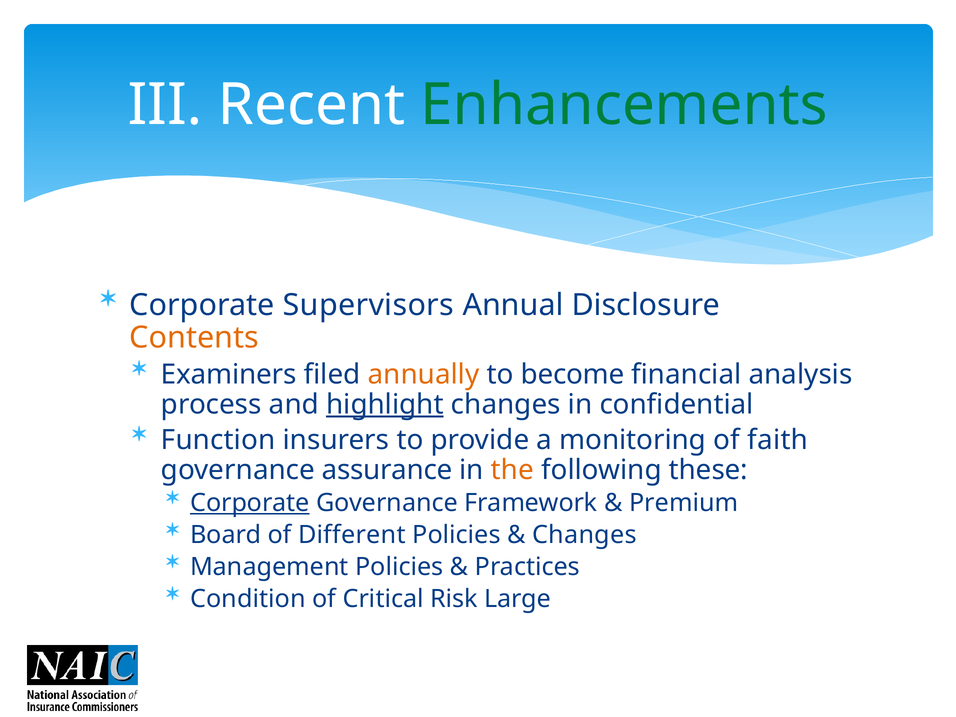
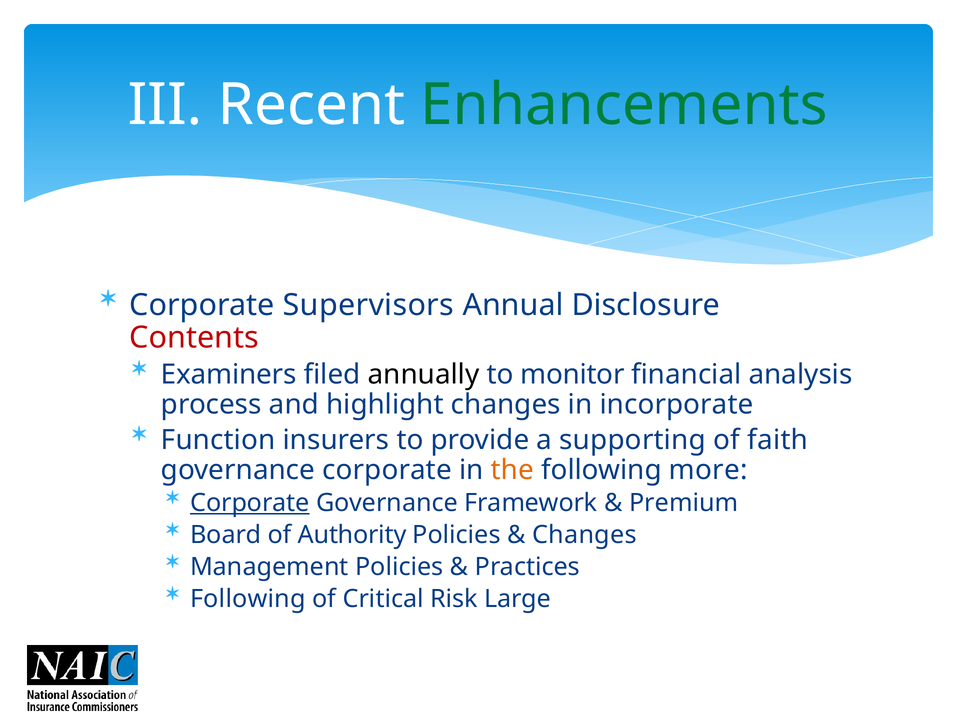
Contents colour: orange -> red
annually colour: orange -> black
become: become -> monitor
highlight underline: present -> none
confidential: confidential -> incorporate
monitoring: monitoring -> supporting
governance assurance: assurance -> corporate
these: these -> more
Different: Different -> Authority
Condition at (248, 599): Condition -> Following
